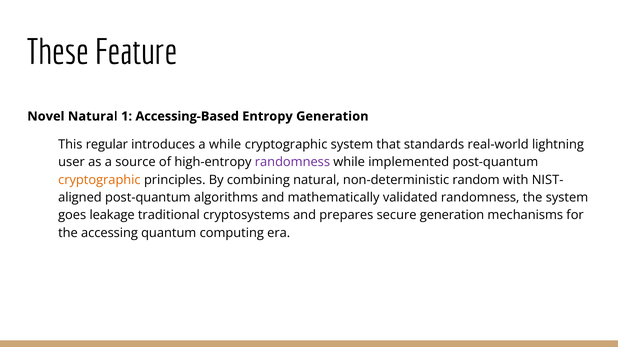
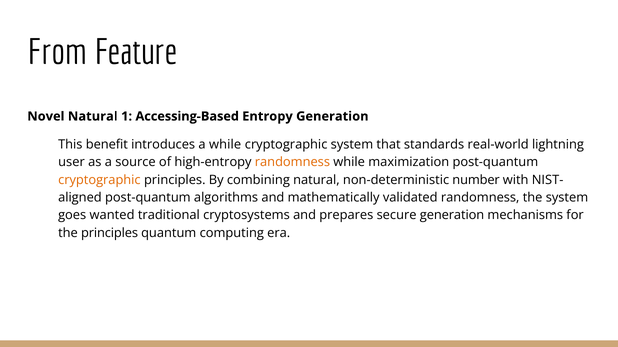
These: These -> From
regular: regular -> benefit
randomness at (292, 162) colour: purple -> orange
implemented: implemented -> maximization
random: random -> number
leakage: leakage -> wanted
the accessing: accessing -> principles
